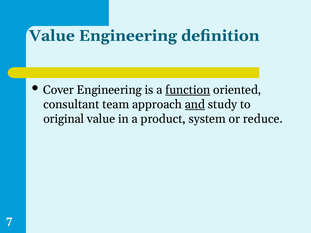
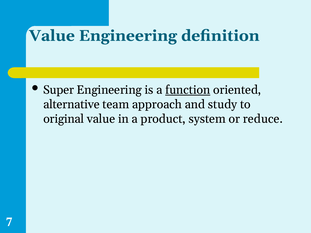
Cover: Cover -> Super
consultant: consultant -> alternative
and underline: present -> none
